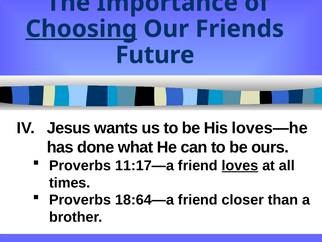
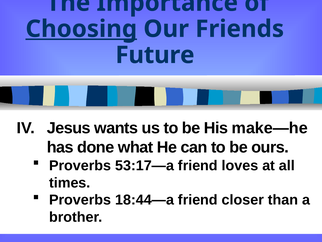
loves—he: loves—he -> make—he
11:17—a: 11:17—a -> 53:17—a
loves underline: present -> none
18:64—a: 18:64—a -> 18:44—a
